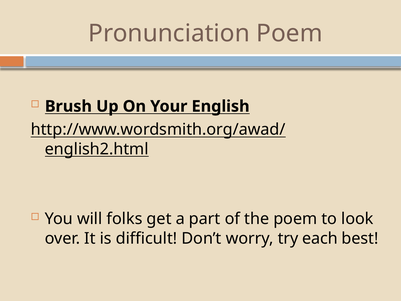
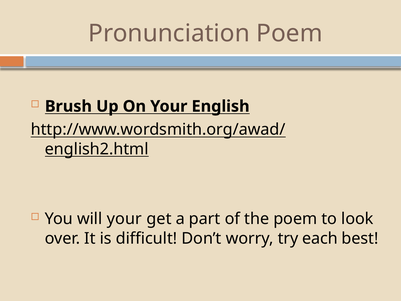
will folks: folks -> your
